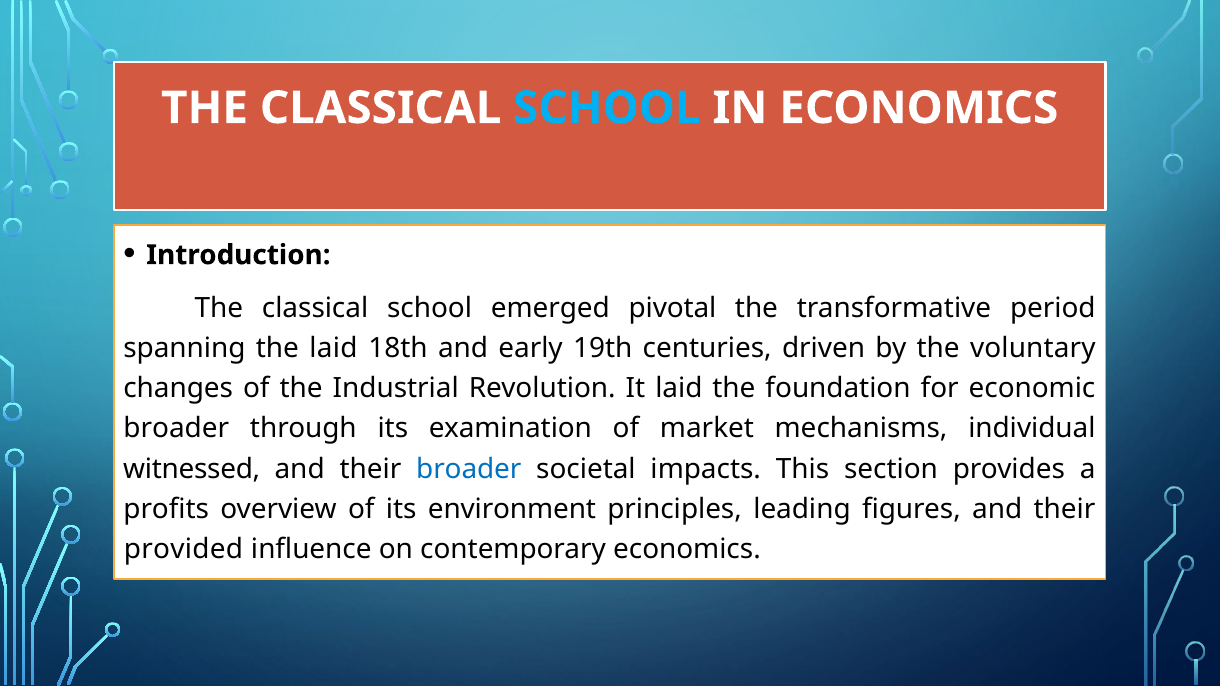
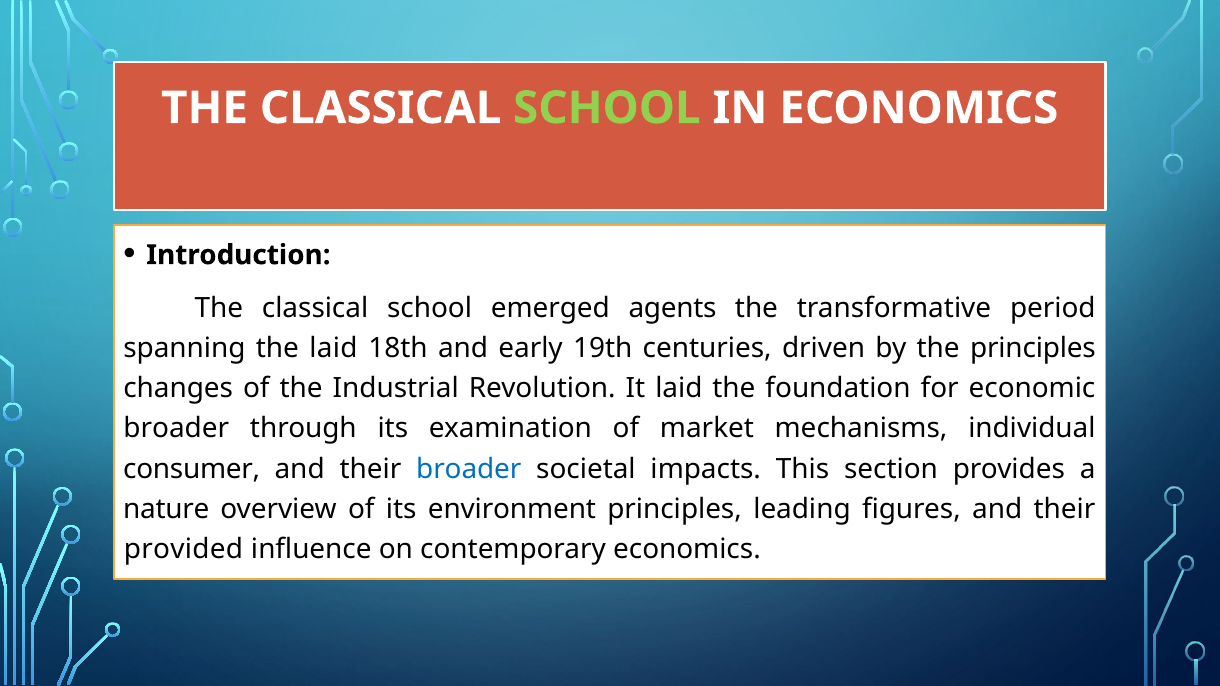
SCHOOL at (607, 108) colour: light blue -> light green
pivotal: pivotal -> agents
the voluntary: voluntary -> principles
witnessed: witnessed -> consumer
profits: profits -> nature
